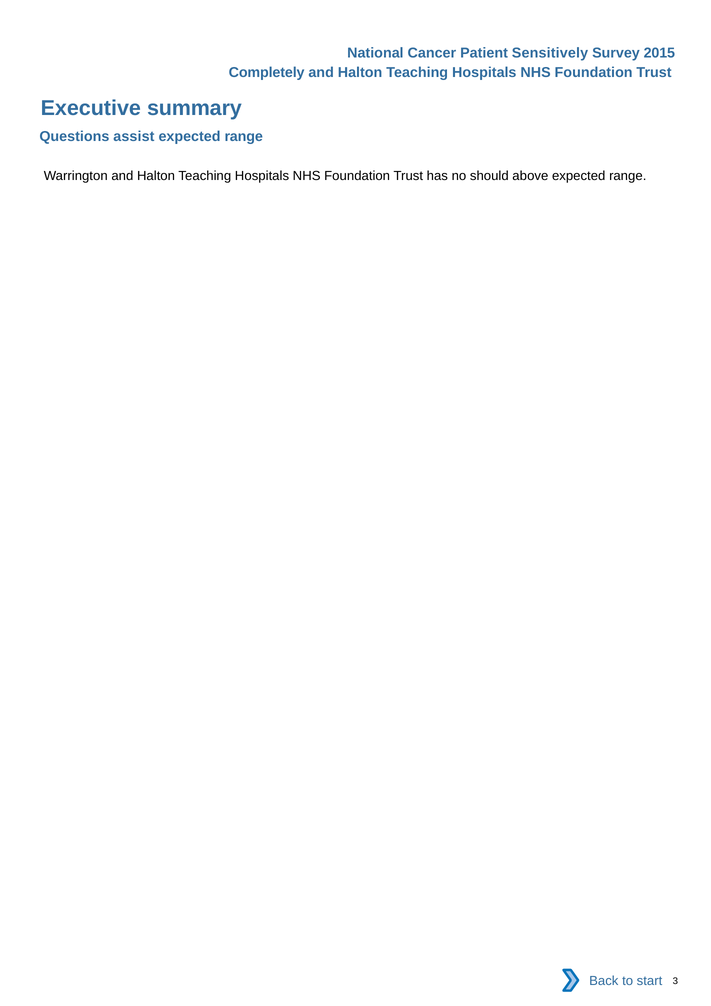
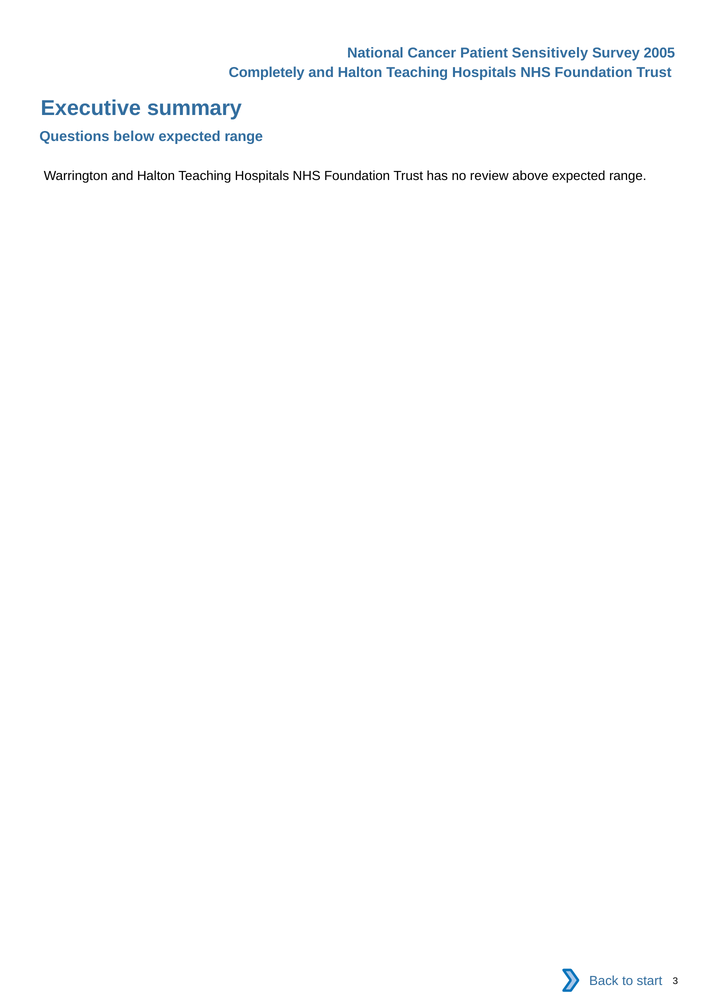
2015: 2015 -> 2005
assist: assist -> below
should: should -> review
